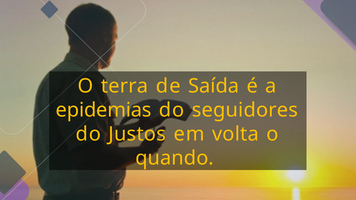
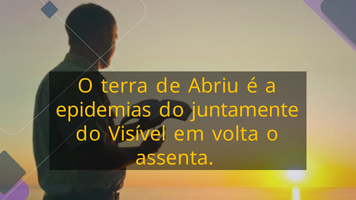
Saída: Saída -> Abriu
seguidores: seguidores -> juntamente
Justos: Justos -> Visível
quando: quando -> assenta
